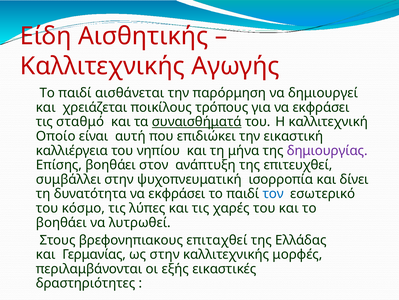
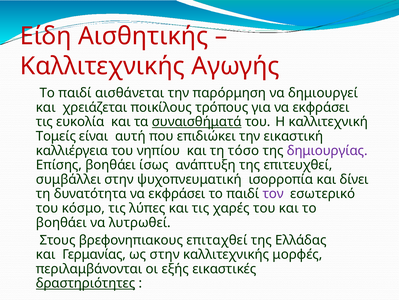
σταθμό: σταθμό -> ευκολία
Οποίο: Οποίο -> Τομείς
μήνα: μήνα -> τόσο
στον: στον -> ίσως
τον colour: blue -> purple
δραστηριότητες underline: none -> present
